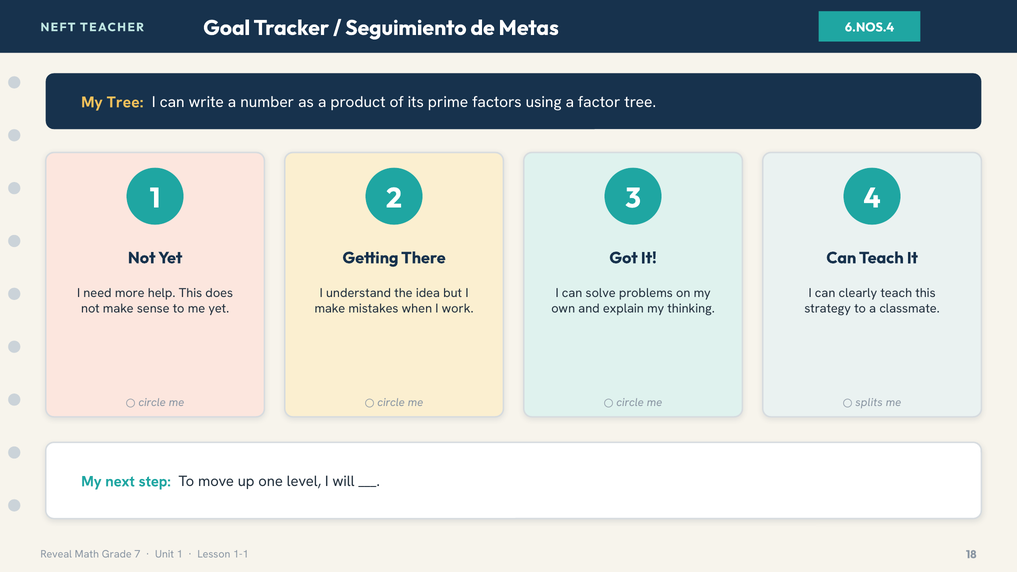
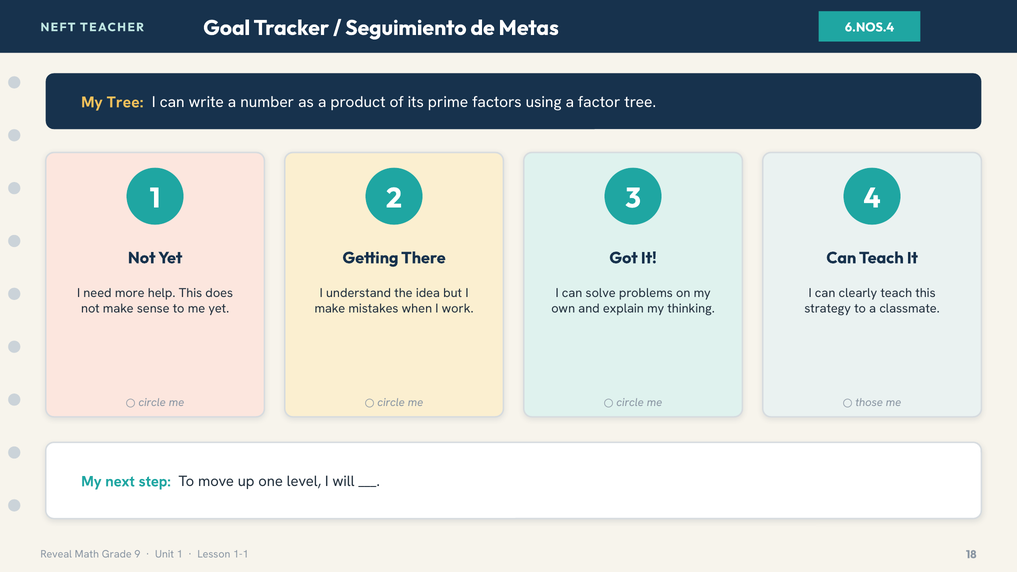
splits: splits -> those
7: 7 -> 9
